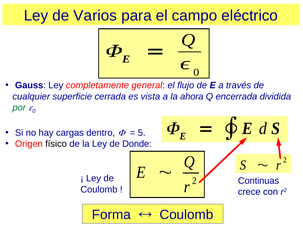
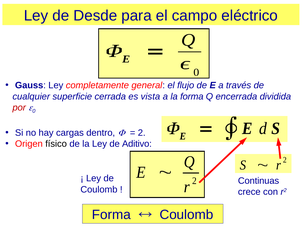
Varios: Varios -> Desde
la ahora: ahora -> forma
por colour: green -> red
5 at (142, 133): 5 -> 2
Donde: Donde -> Aditivo
